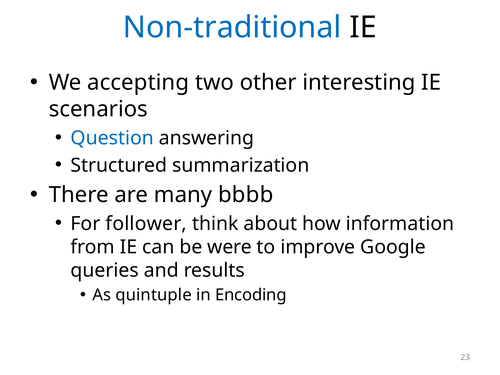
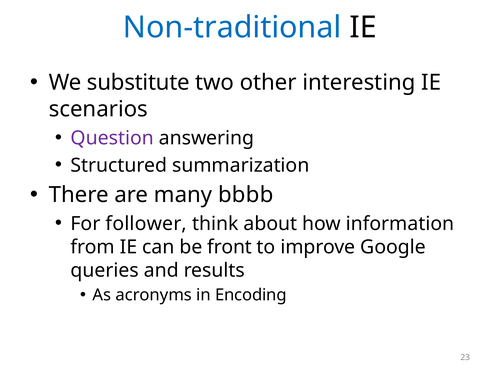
accepting: accepting -> substitute
Question colour: blue -> purple
were: were -> front
quintuple: quintuple -> acronyms
